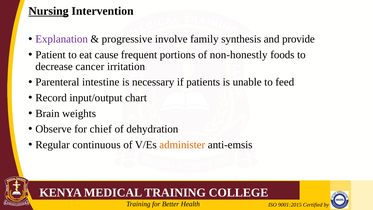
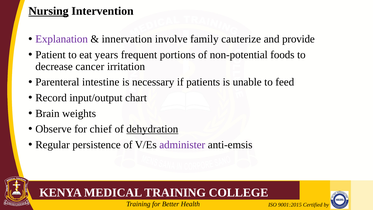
progressive: progressive -> innervation
synthesis: synthesis -> cauterize
cause: cause -> years
non-honestly: non-honestly -> non-potential
dehydration underline: none -> present
continuous: continuous -> persistence
administer colour: orange -> purple
